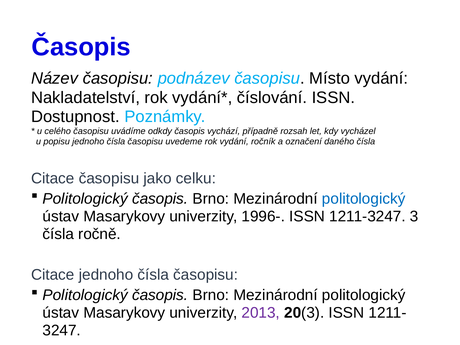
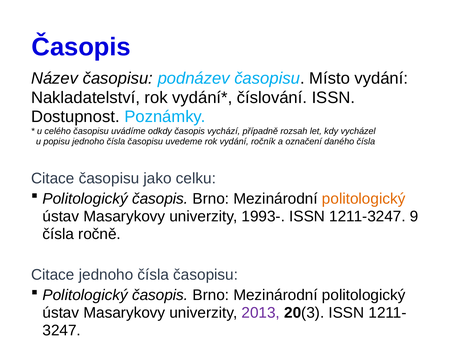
politologický at (364, 199) colour: blue -> orange
1996-: 1996- -> 1993-
3: 3 -> 9
